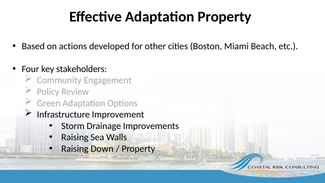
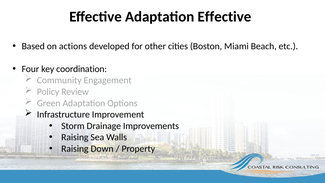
Adaptation Property: Property -> Effective
stakeholders: stakeholders -> coordination
